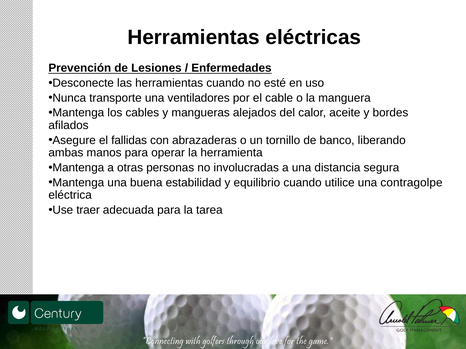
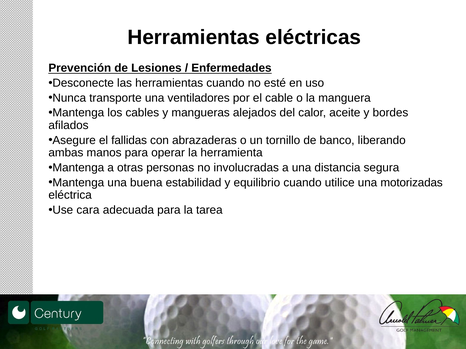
contragolpe: contragolpe -> motorizadas
traer: traer -> cara
